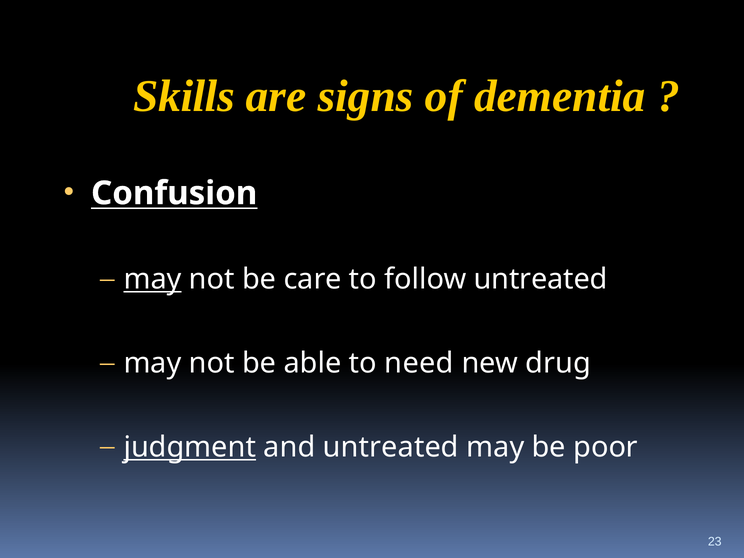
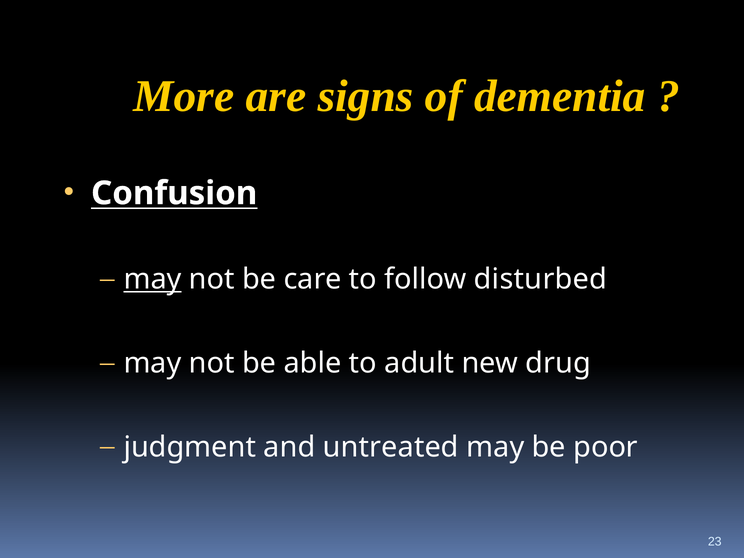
Skills: Skills -> More
follow untreated: untreated -> disturbed
need: need -> adult
judgment underline: present -> none
